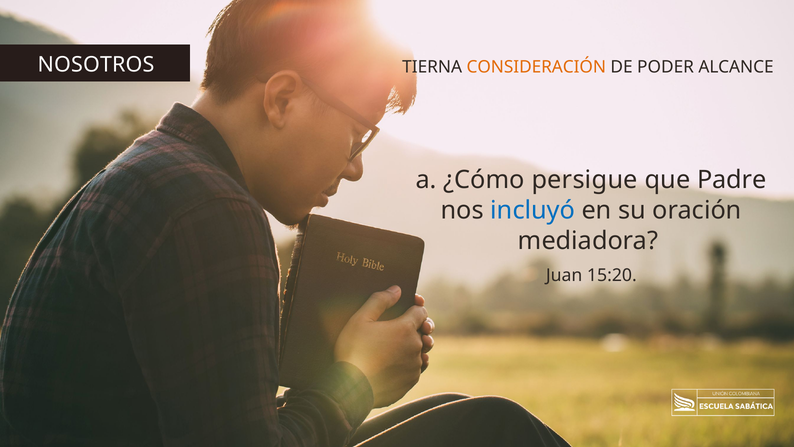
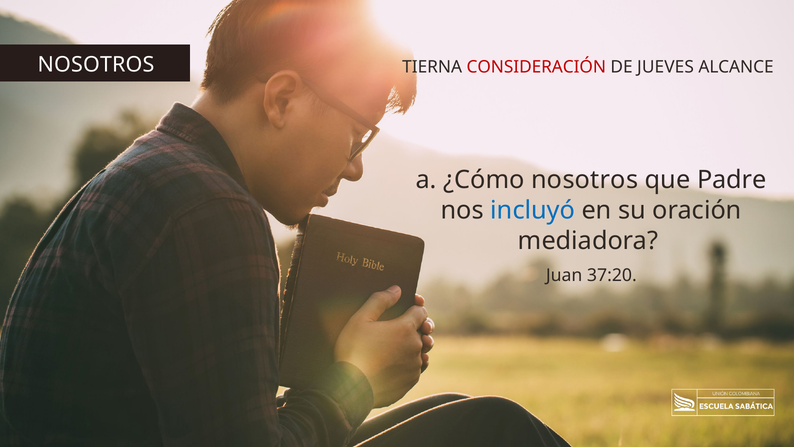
CONSIDERACIÓN colour: orange -> red
PODER: PODER -> JUEVES
¿Cómo persigue: persigue -> nosotros
15:20: 15:20 -> 37:20
